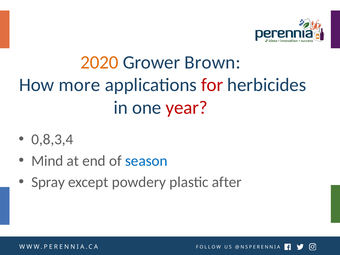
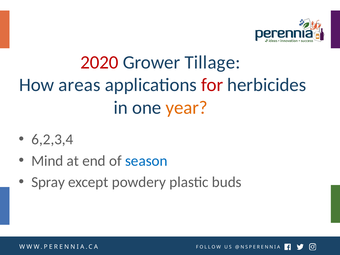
2020 colour: orange -> red
Brown: Brown -> Tillage
more: more -> areas
year colour: red -> orange
0,8,3,4: 0,8,3,4 -> 6,2,3,4
after: after -> buds
